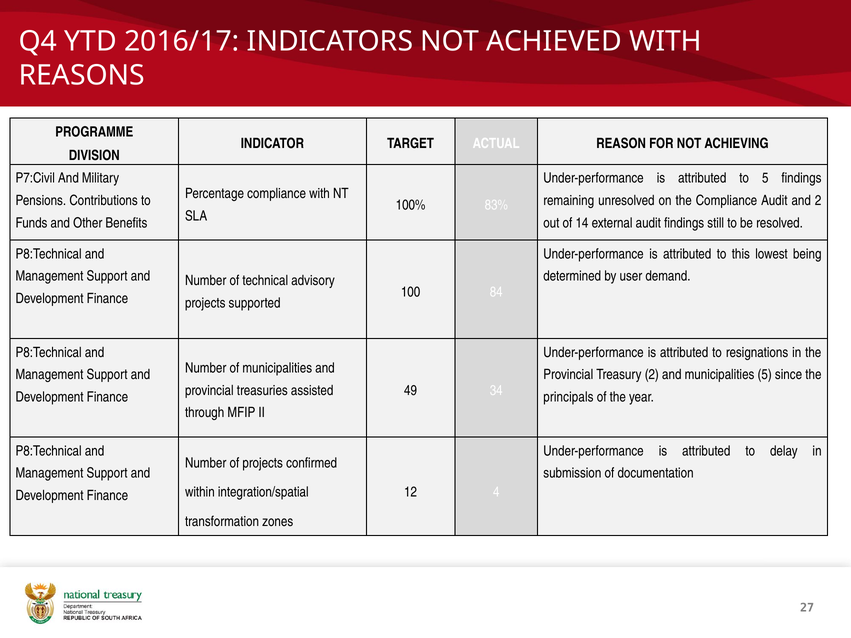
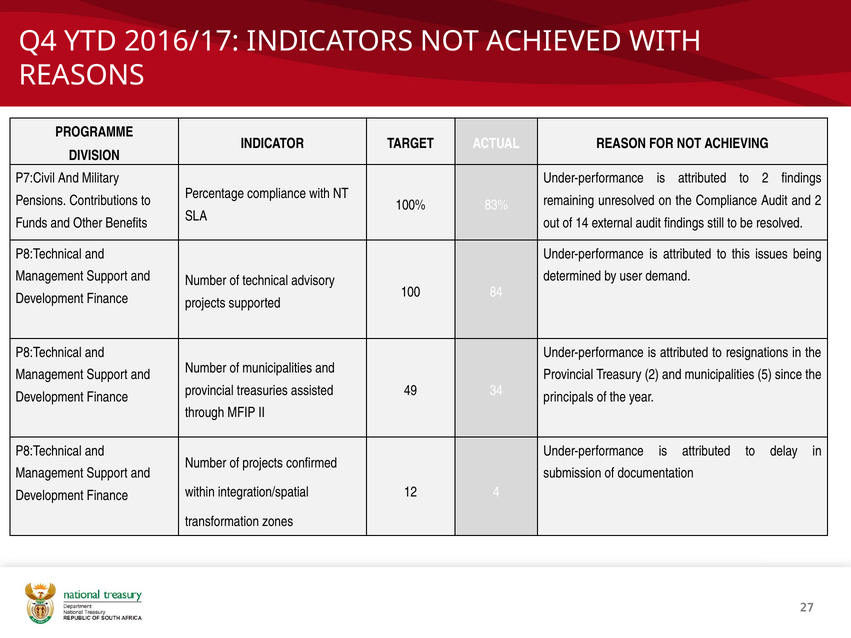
to 5: 5 -> 2
lowest: lowest -> issues
